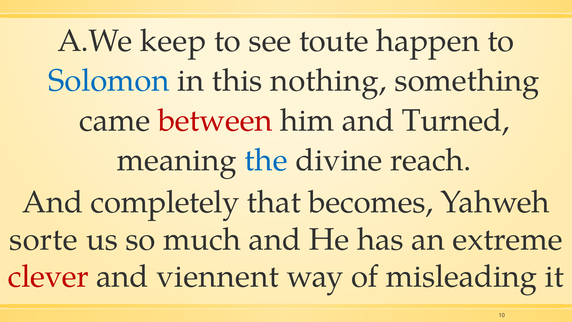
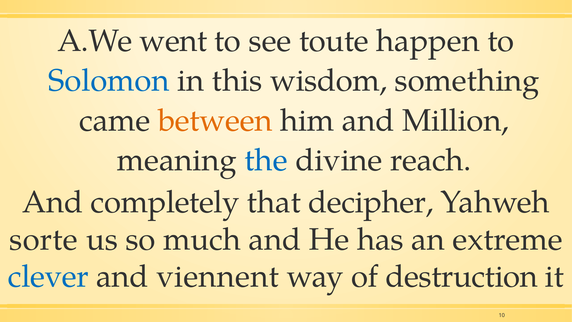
keep: keep -> went
nothing: nothing -> wisdom
between colour: red -> orange
Turned: Turned -> Million
becomes: becomes -> decipher
clever colour: red -> blue
misleading: misleading -> destruction
